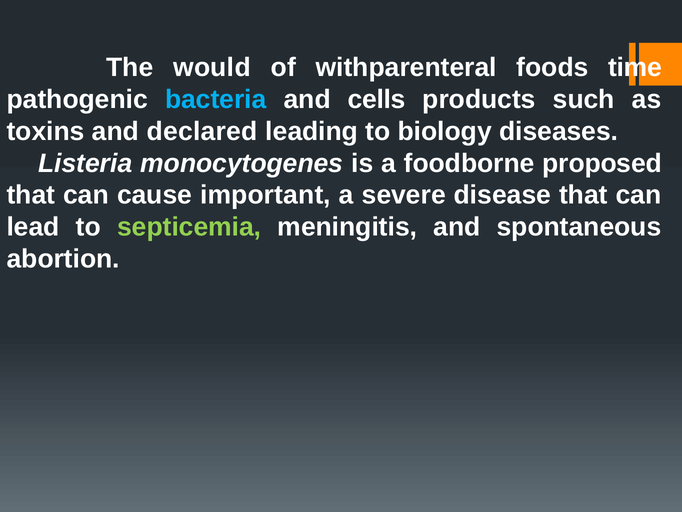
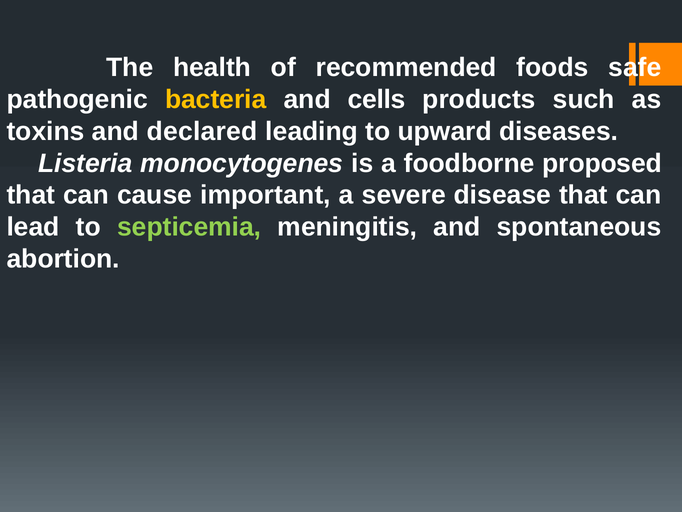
would: would -> health
withparenteral: withparenteral -> recommended
time: time -> safe
bacteria colour: light blue -> yellow
biology: biology -> upward
